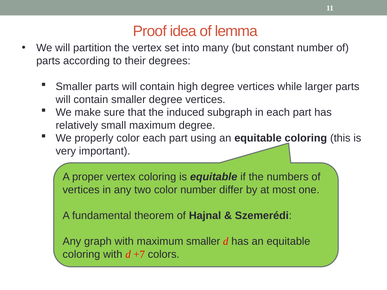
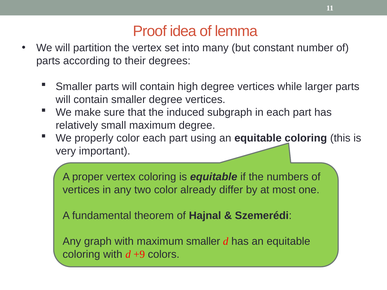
color number: number -> already
+7: +7 -> +9
